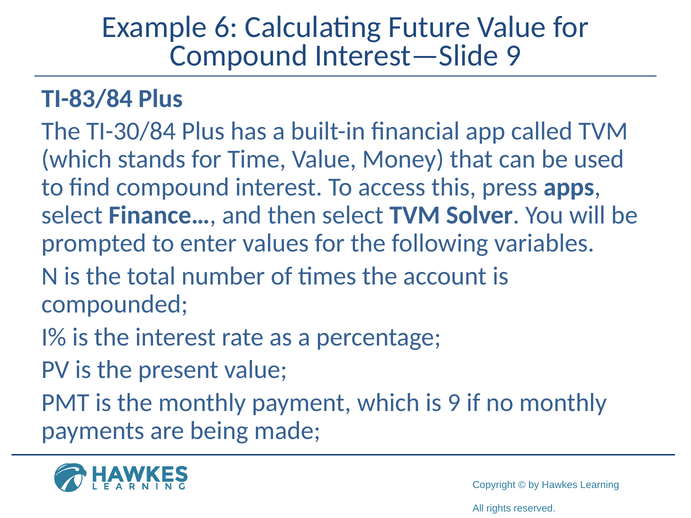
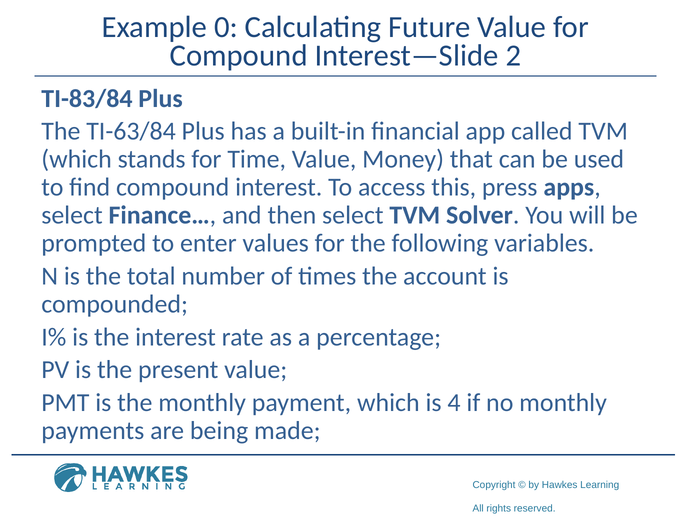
6: 6 -> 0
Interest—Slide 9: 9 -> 2
TI-30/84: TI-30/84 -> TI-63/84
is 9: 9 -> 4
